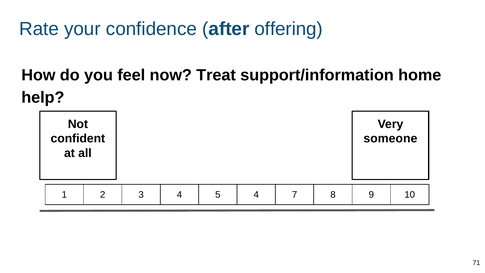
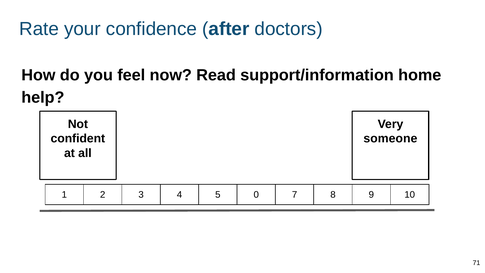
offering: offering -> doctors
Treat: Treat -> Read
5 4: 4 -> 0
